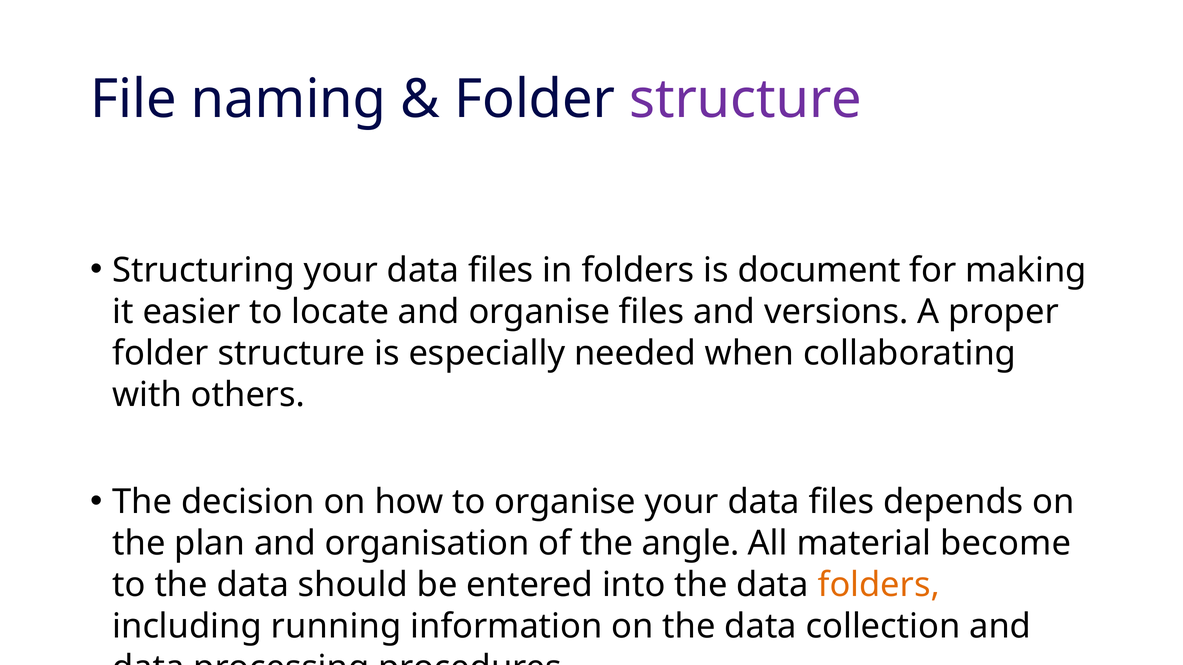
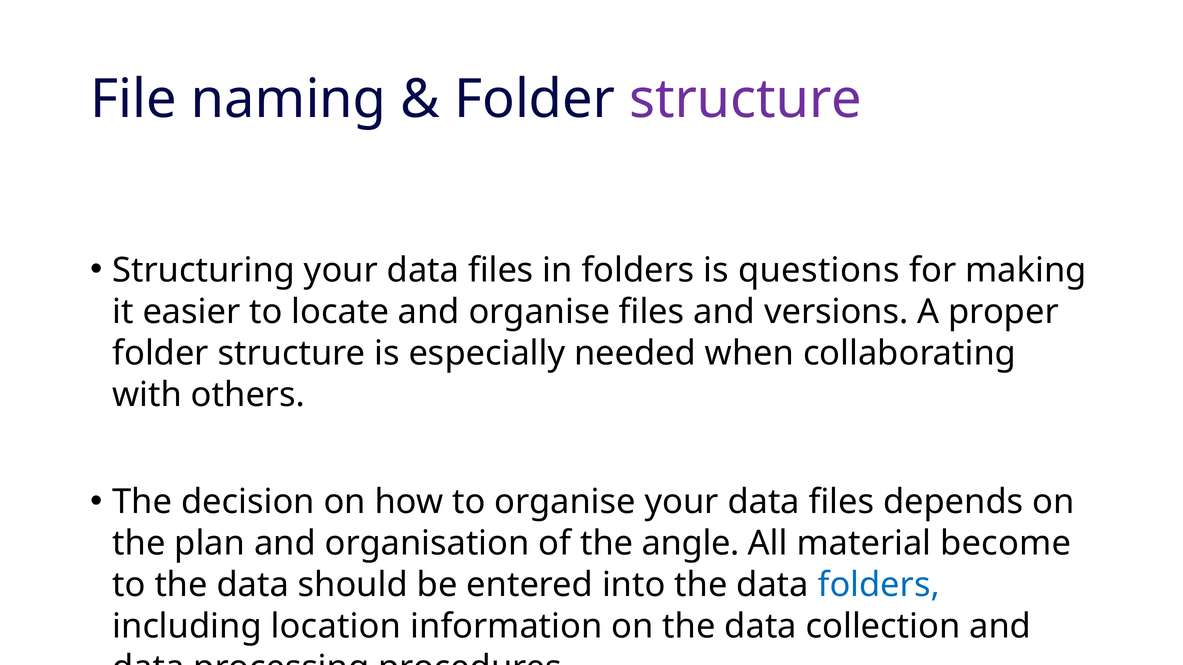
document: document -> questions
folders at (879, 585) colour: orange -> blue
running: running -> location
